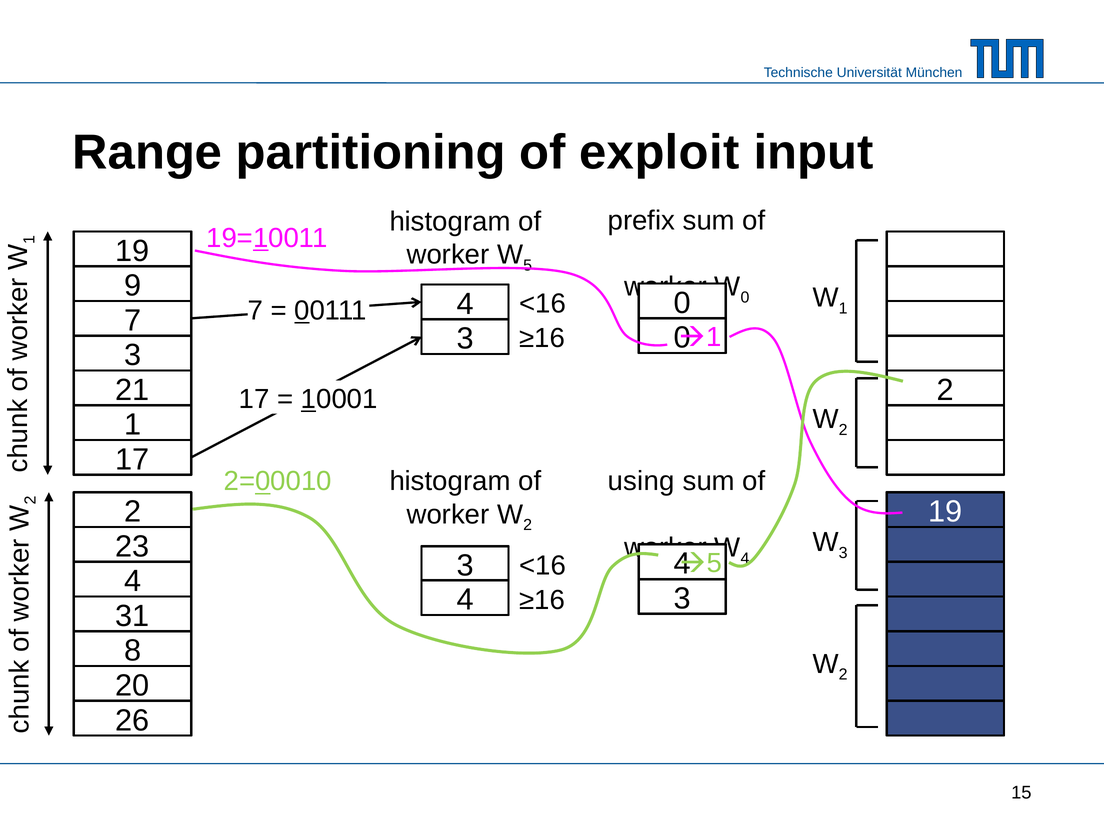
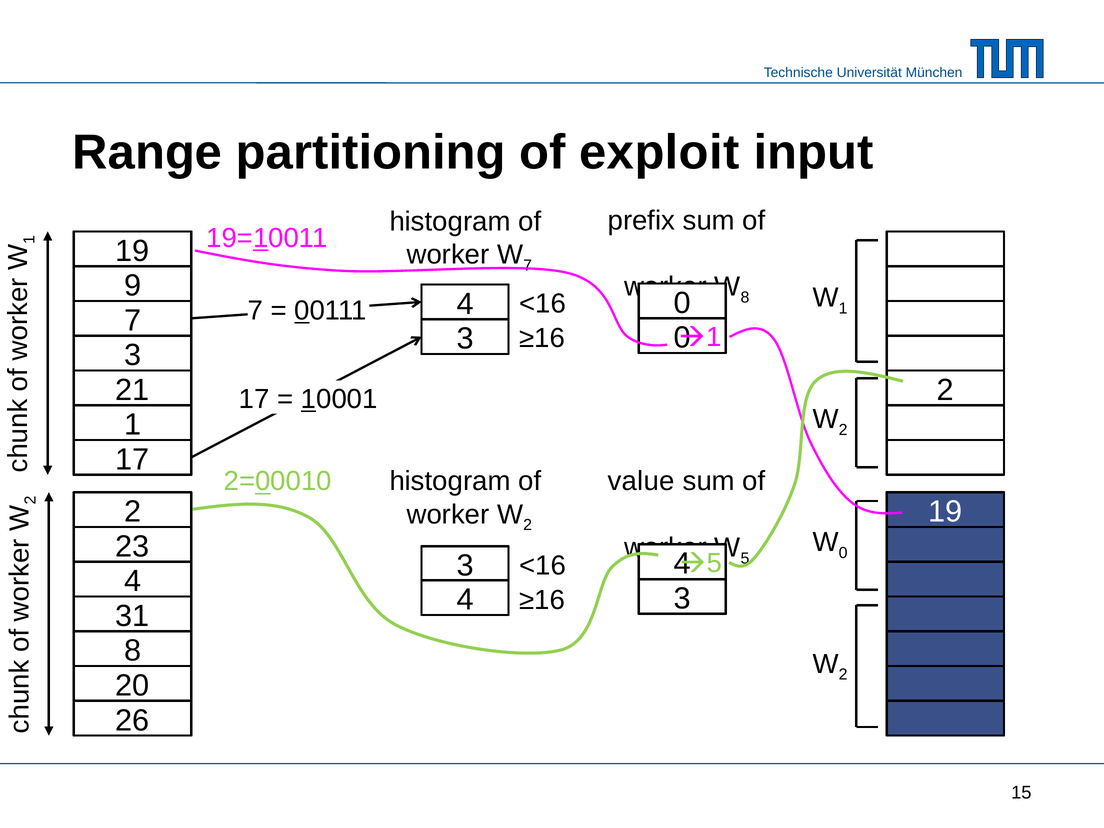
5 at (528, 265): 5 -> 7
0 at (745, 297): 0 -> 8
using: using -> value
3 at (843, 553): 3 -> 0
4 at (745, 558): 4 -> 5
